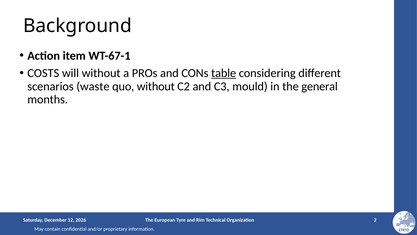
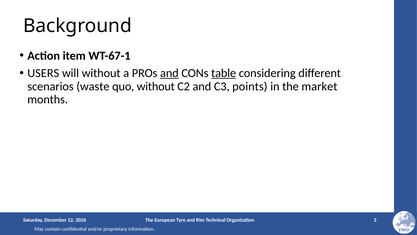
COSTS: COSTS -> USERS
and at (169, 73) underline: none -> present
mould: mould -> points
general: general -> market
